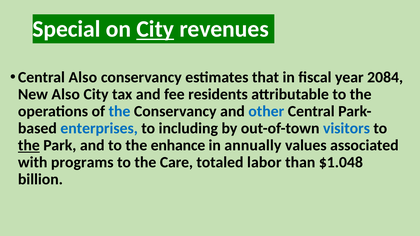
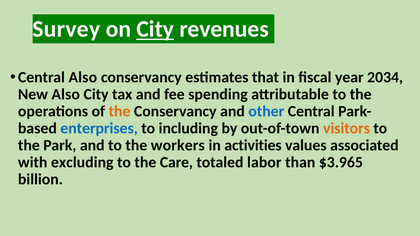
Special: Special -> Survey
2084: 2084 -> 2034
residents: residents -> spending
the at (120, 111) colour: blue -> orange
visitors colour: blue -> orange
the at (29, 145) underline: present -> none
enhance: enhance -> workers
annually: annually -> activities
programs: programs -> excluding
$1.048: $1.048 -> $3.965
